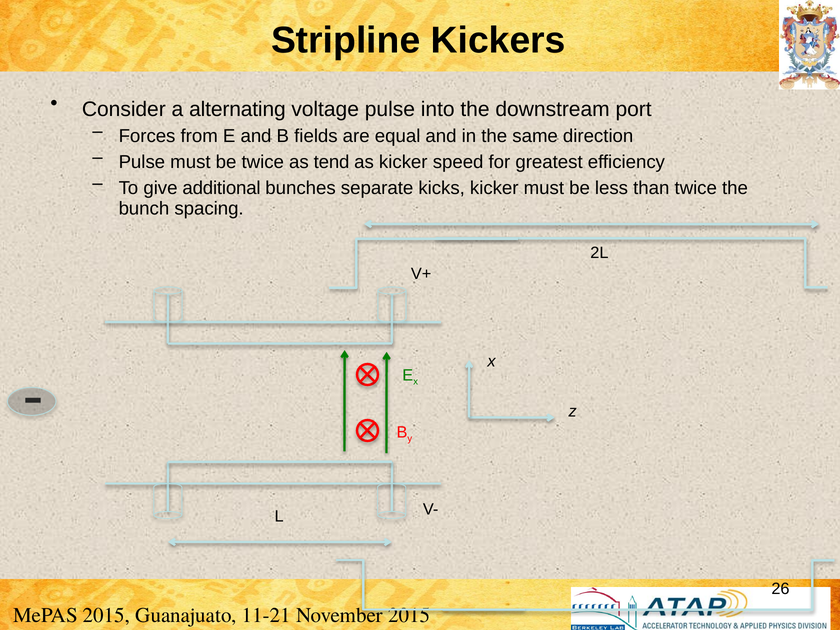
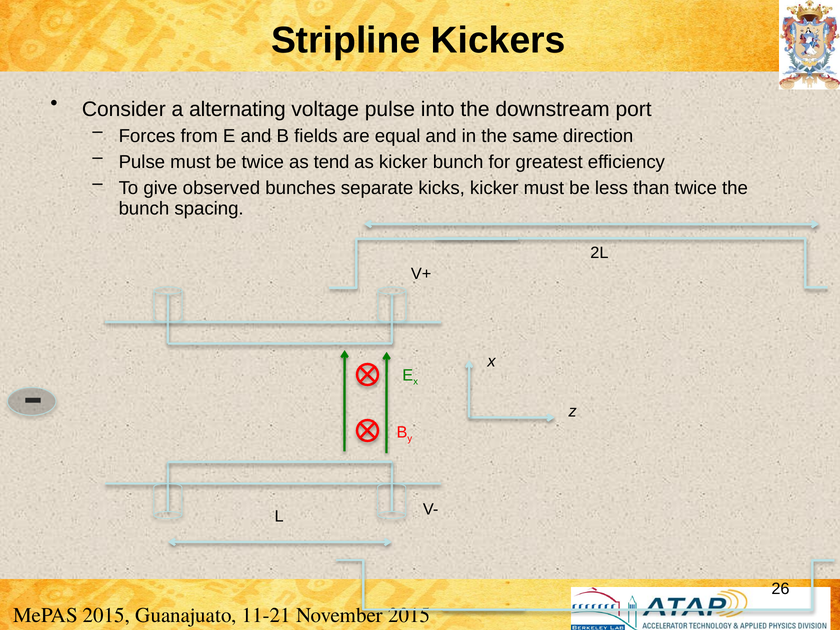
kicker speed: speed -> bunch
additional: additional -> observed
